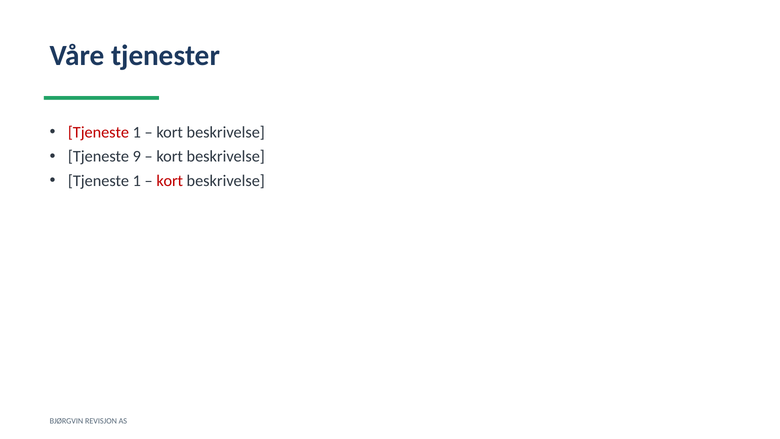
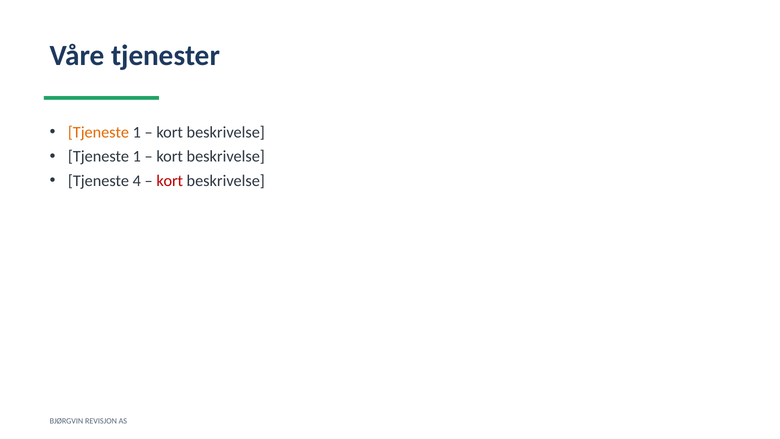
Tjeneste at (98, 132) colour: red -> orange
9 at (137, 156): 9 -> 1
1 at (137, 181): 1 -> 4
